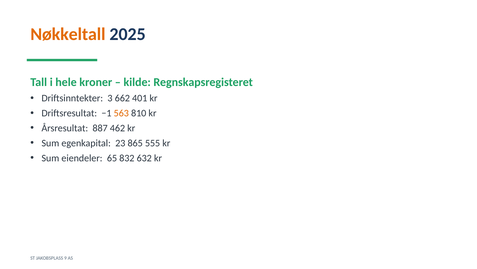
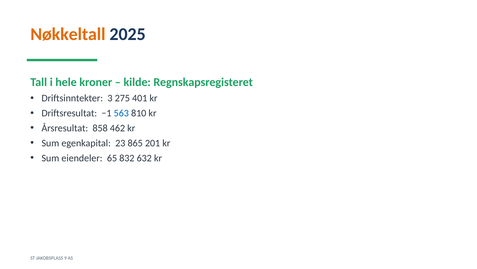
662: 662 -> 275
563 colour: orange -> blue
887: 887 -> 858
555: 555 -> 201
